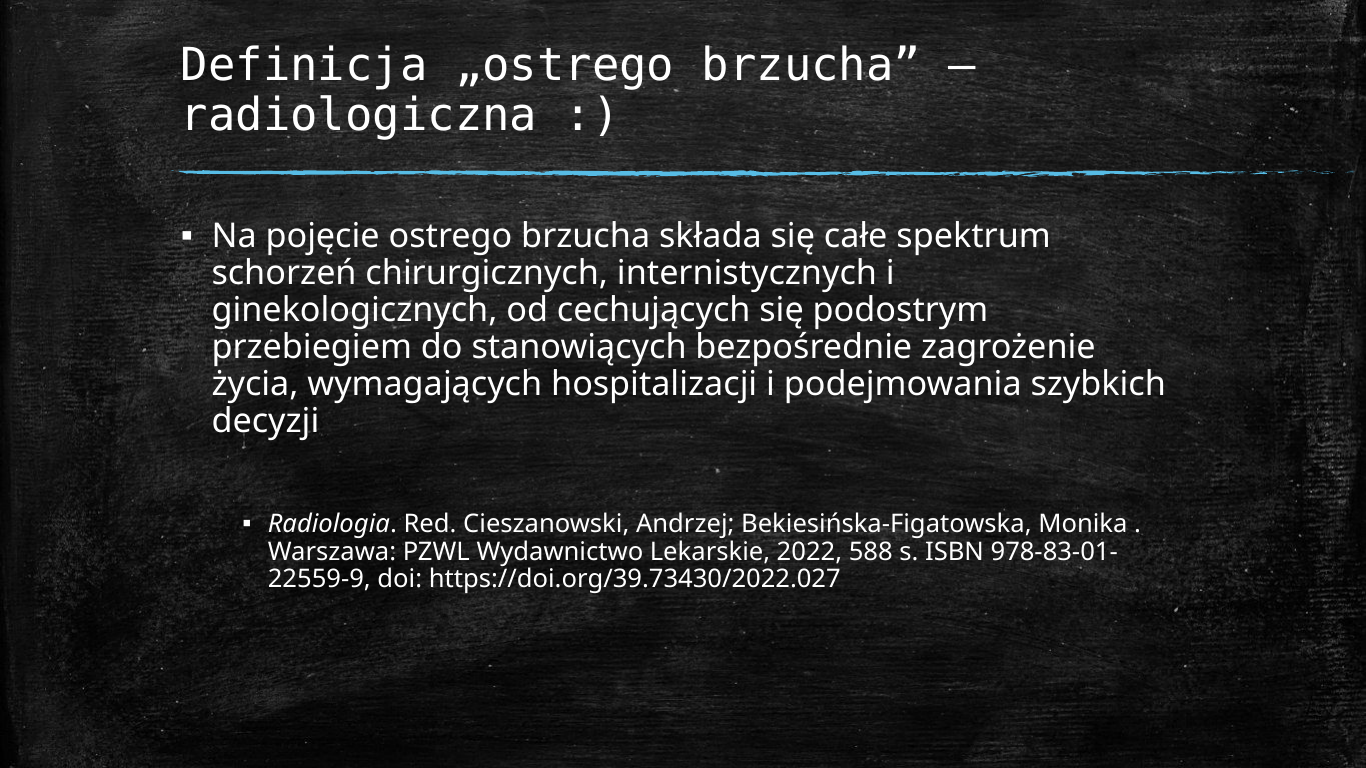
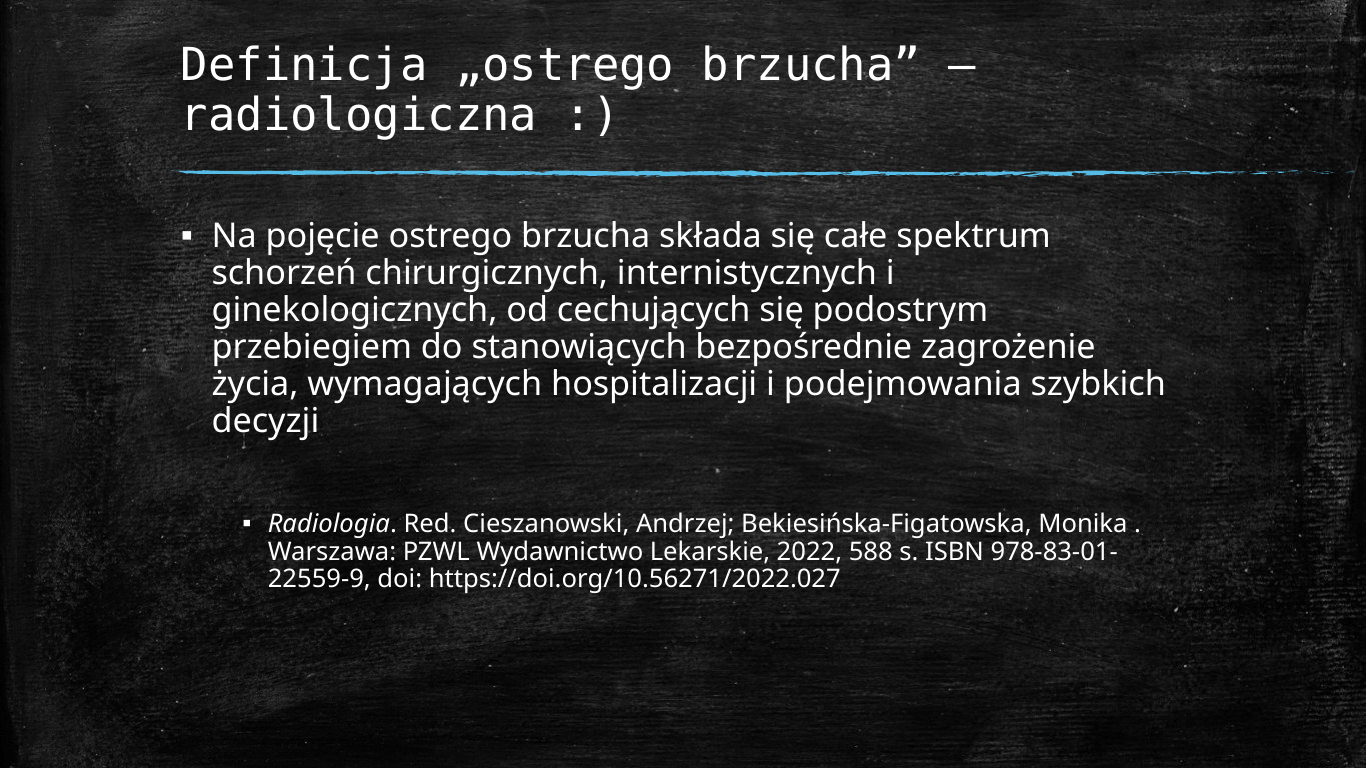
https://doi.org/39.73430/2022.027: https://doi.org/39.73430/2022.027 -> https://doi.org/10.56271/2022.027
